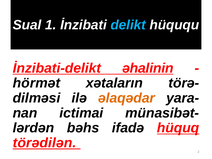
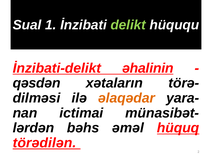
delikt colour: light blue -> light green
hörmət: hörmət -> qəsdən
ifadə: ifadə -> əməl
